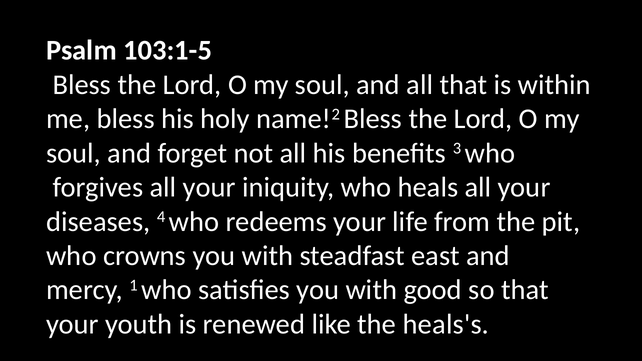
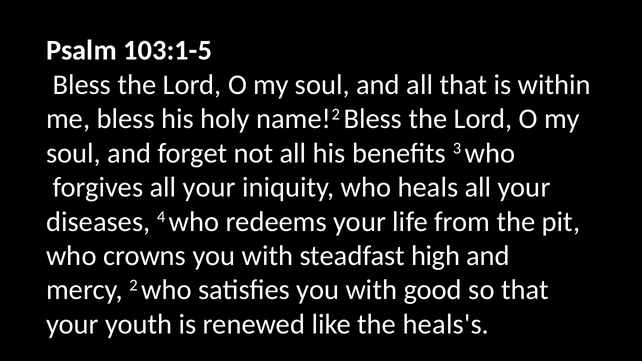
east: east -> high
1: 1 -> 2
